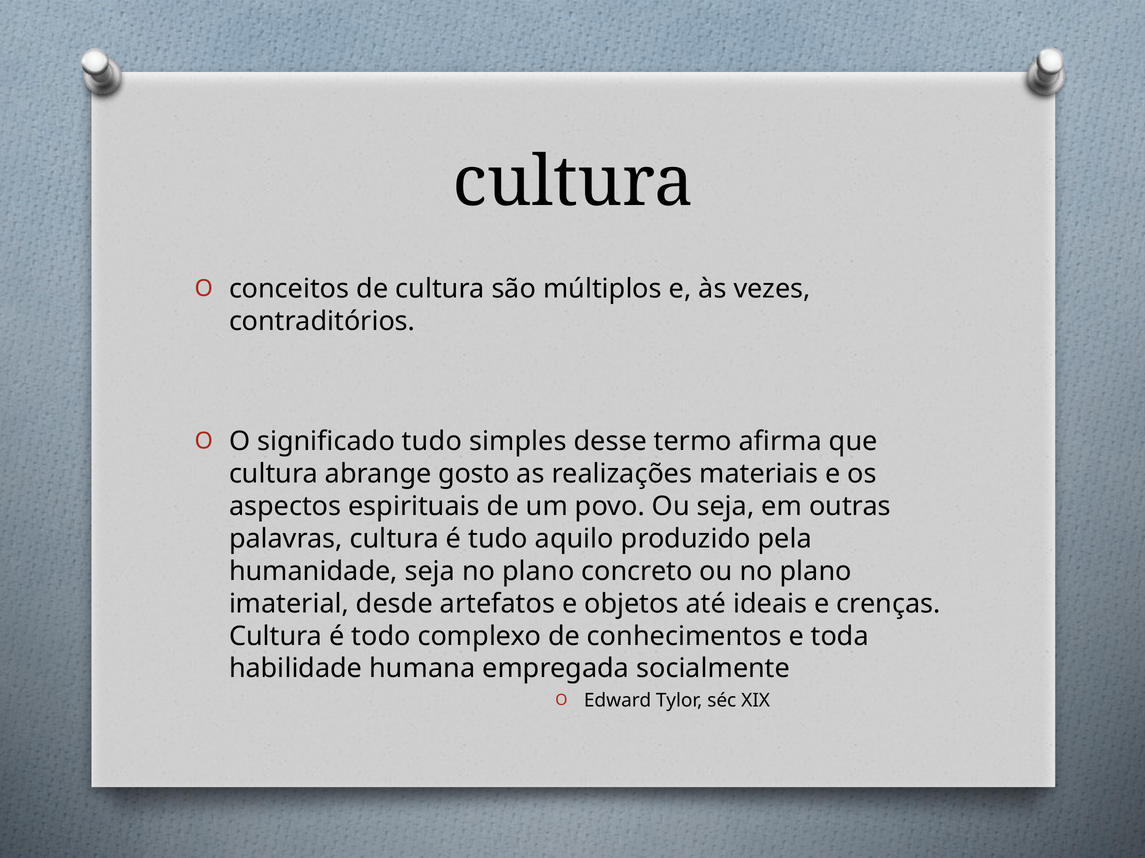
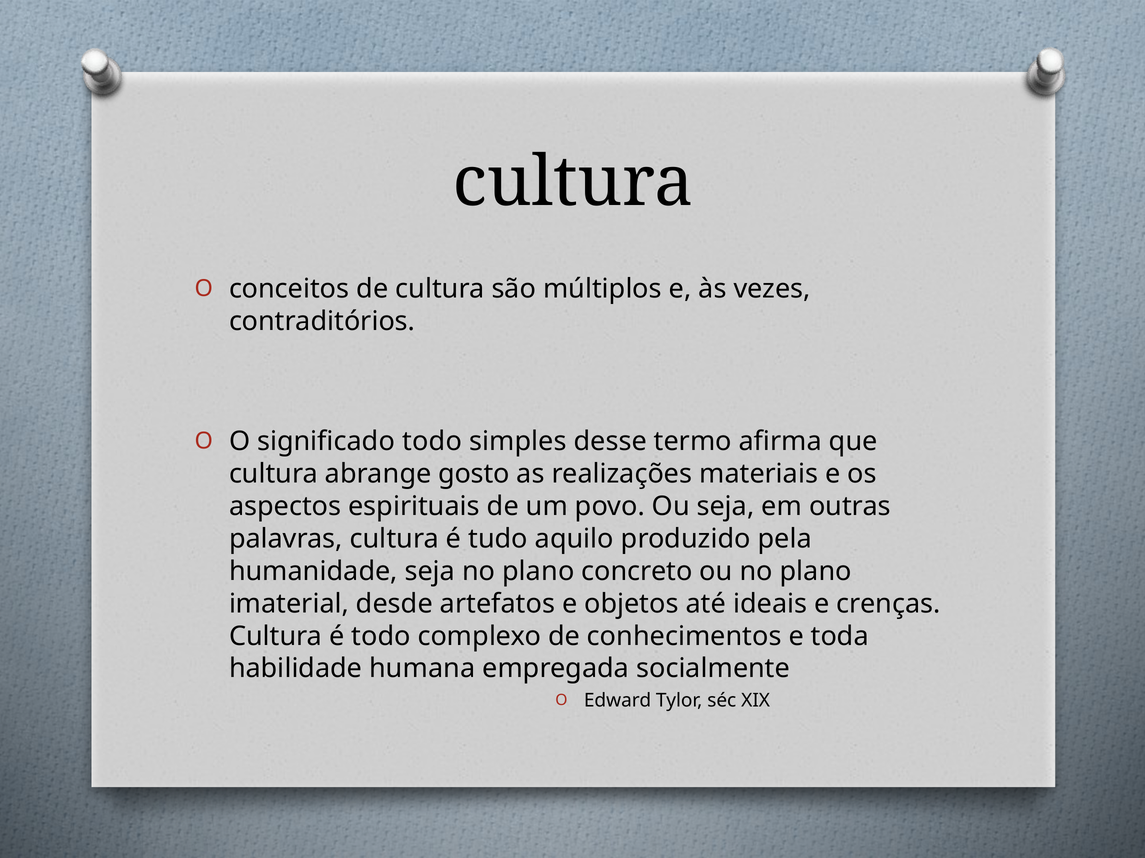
significado tudo: tudo -> todo
